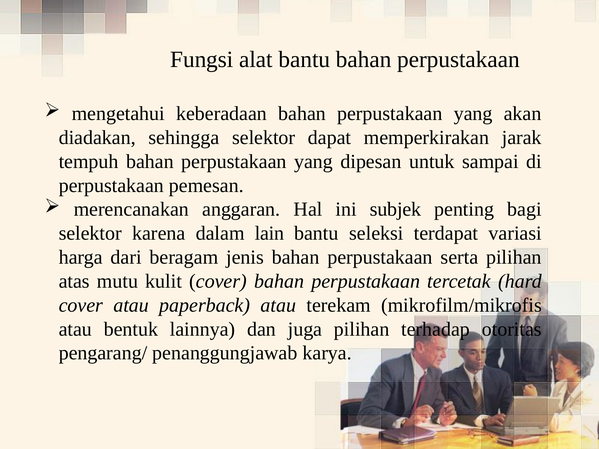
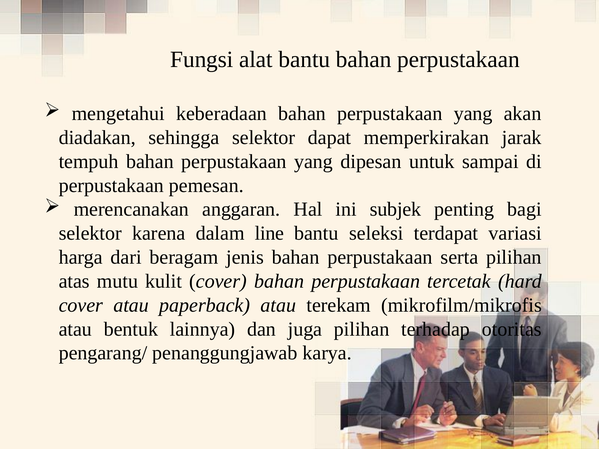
lain: lain -> line
